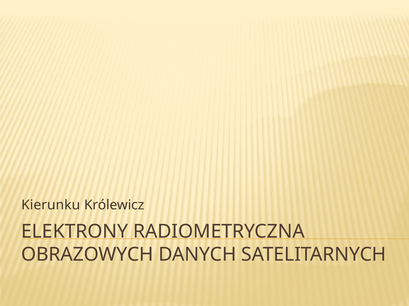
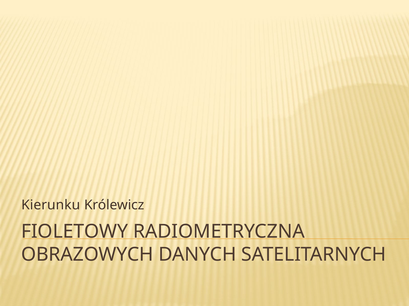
ELEKTRONY: ELEKTRONY -> FIOLETOWY
